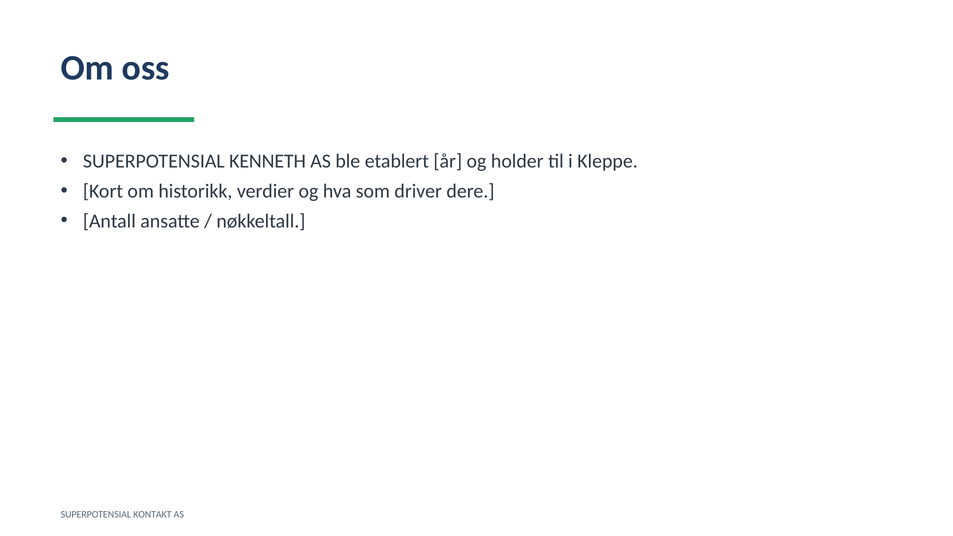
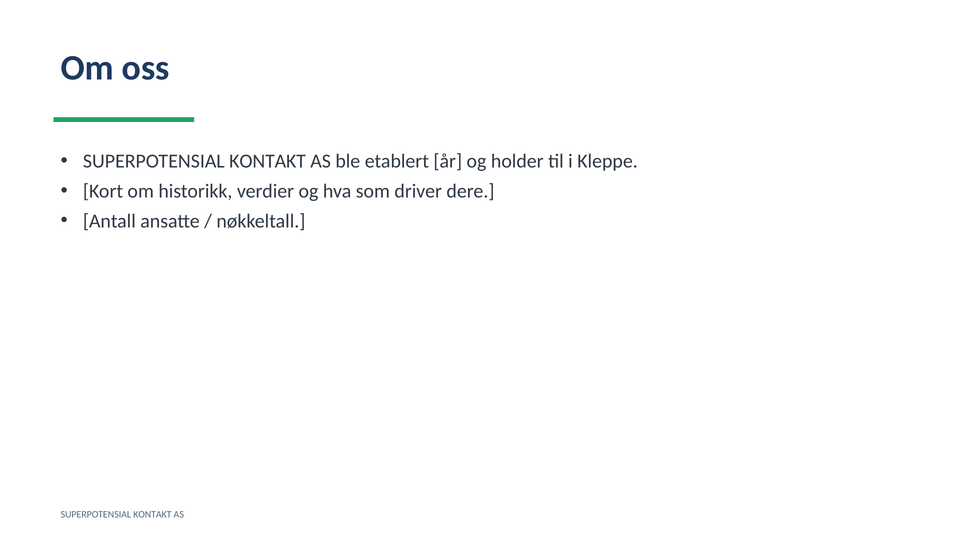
KENNETH at (268, 161): KENNETH -> KONTAKT
